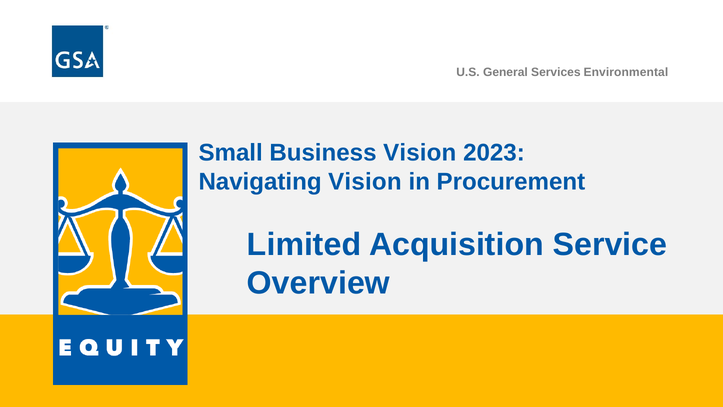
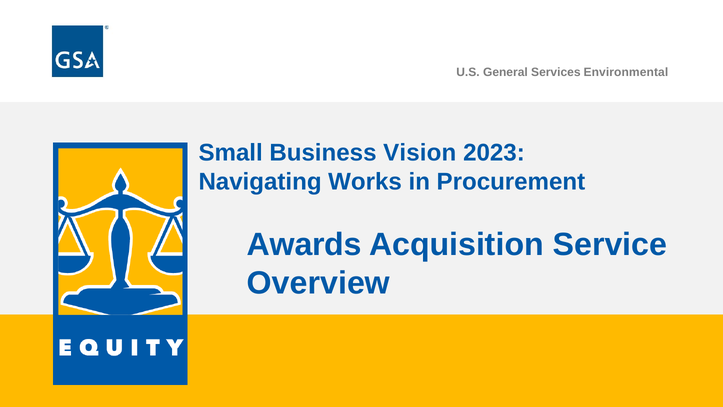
Navigating Vision: Vision -> Works
Limited: Limited -> Awards
